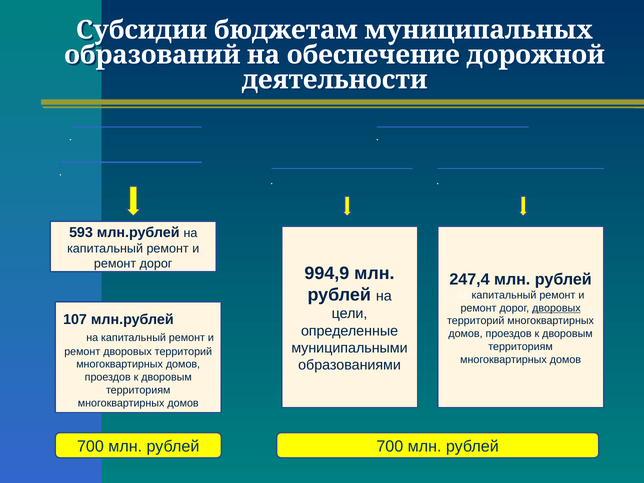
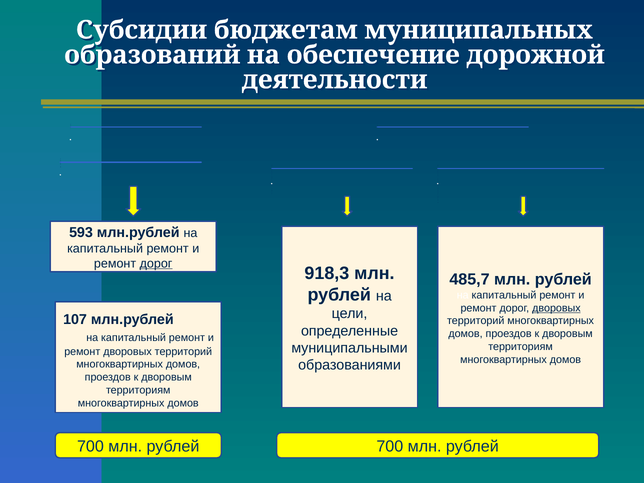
дорог at (156, 263) underline: none -> present
994,9: 994,9 -> 918,3
247,4: 247,4 -> 485,7
